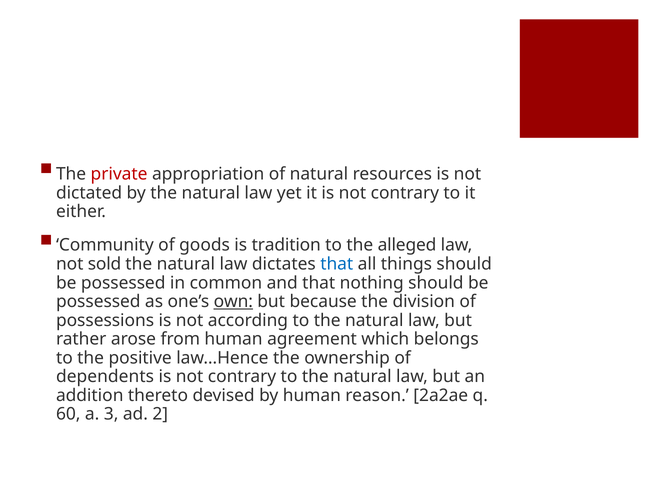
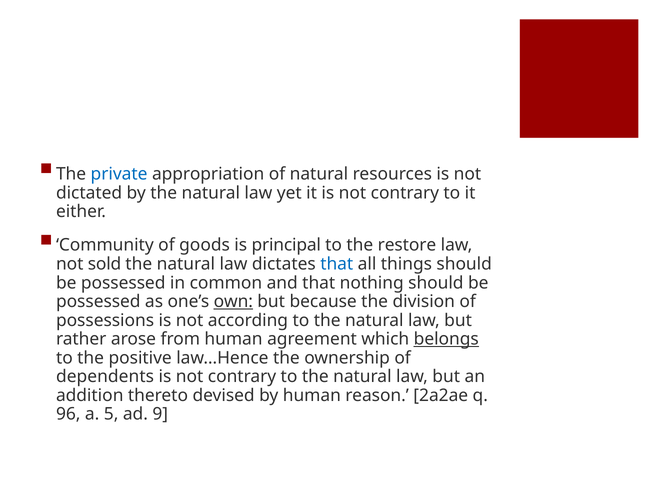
private colour: red -> blue
tradition: tradition -> principal
alleged: alleged -> restore
belongs underline: none -> present
60: 60 -> 96
3: 3 -> 5
2: 2 -> 9
